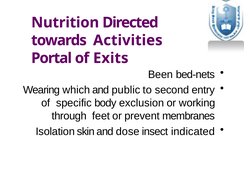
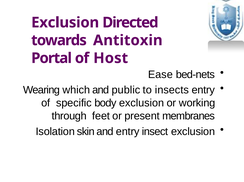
Nutrition at (65, 22): Nutrition -> Exclusion
Activities: Activities -> Antitoxin
Exits: Exits -> Host
Been: Been -> Ease
second: second -> insects
prevent: prevent -> present
and dose: dose -> entry
insect indicated: indicated -> exclusion
